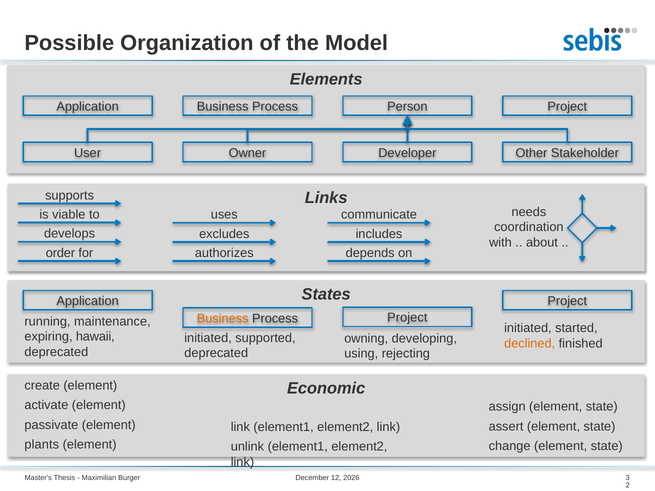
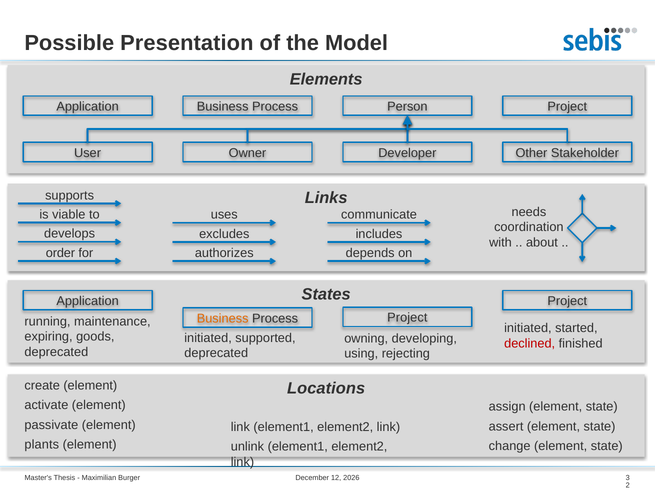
Organization: Organization -> Presentation
hawaii: hawaii -> goods
declined colour: orange -> red
Economic: Economic -> Locations
